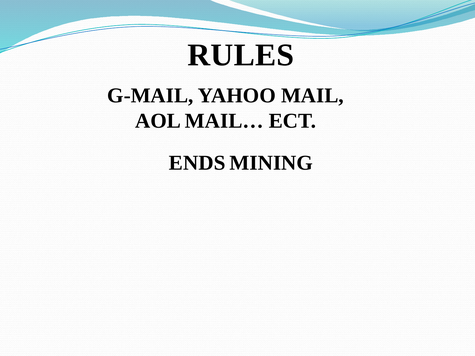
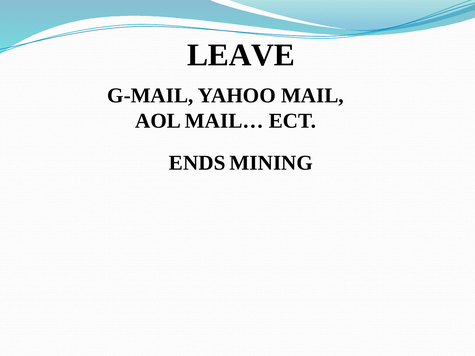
RULES: RULES -> LEAVE
